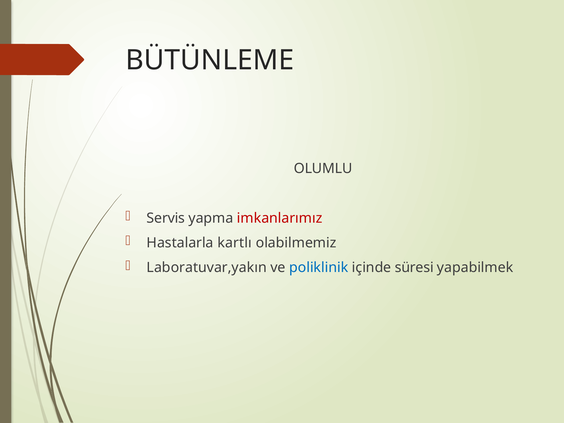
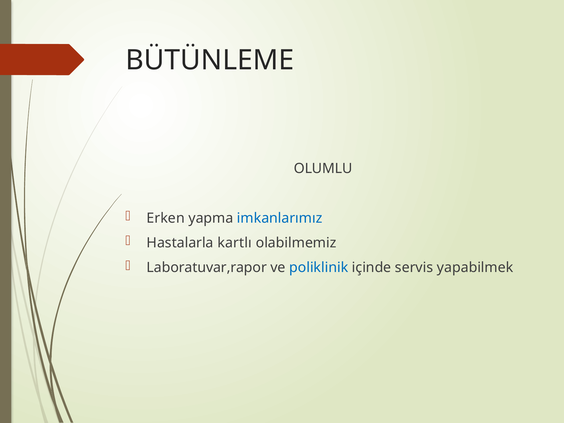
Servis: Servis -> Erken
imkanlarımız colour: red -> blue
Laboratuvar,yakın: Laboratuvar,yakın -> Laboratuvar,rapor
süresi: süresi -> servis
